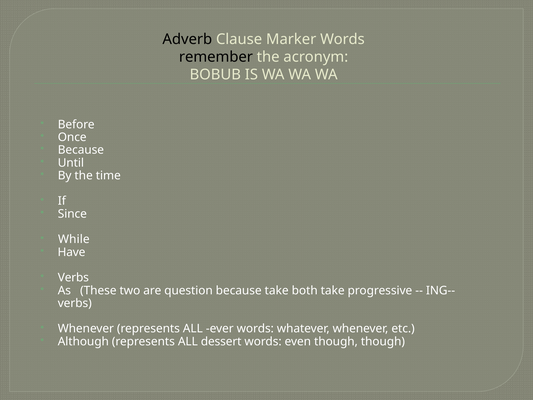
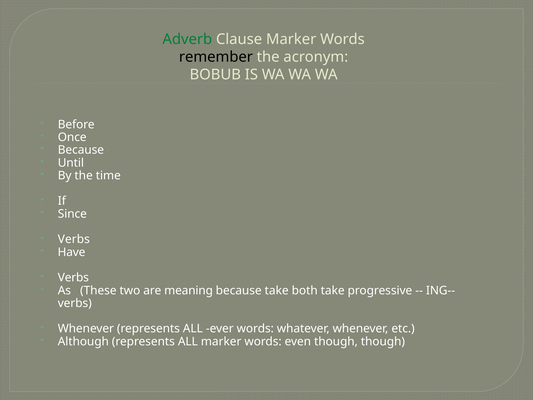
Adverb colour: black -> green
While at (74, 239): While -> Verbs
question: question -> meaning
ALL dessert: dessert -> marker
